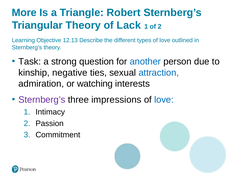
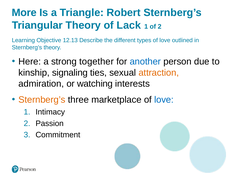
Task: Task -> Here
question: question -> together
negative: negative -> signaling
attraction colour: blue -> orange
Sternberg’s at (42, 100) colour: purple -> orange
impressions: impressions -> marketplace
